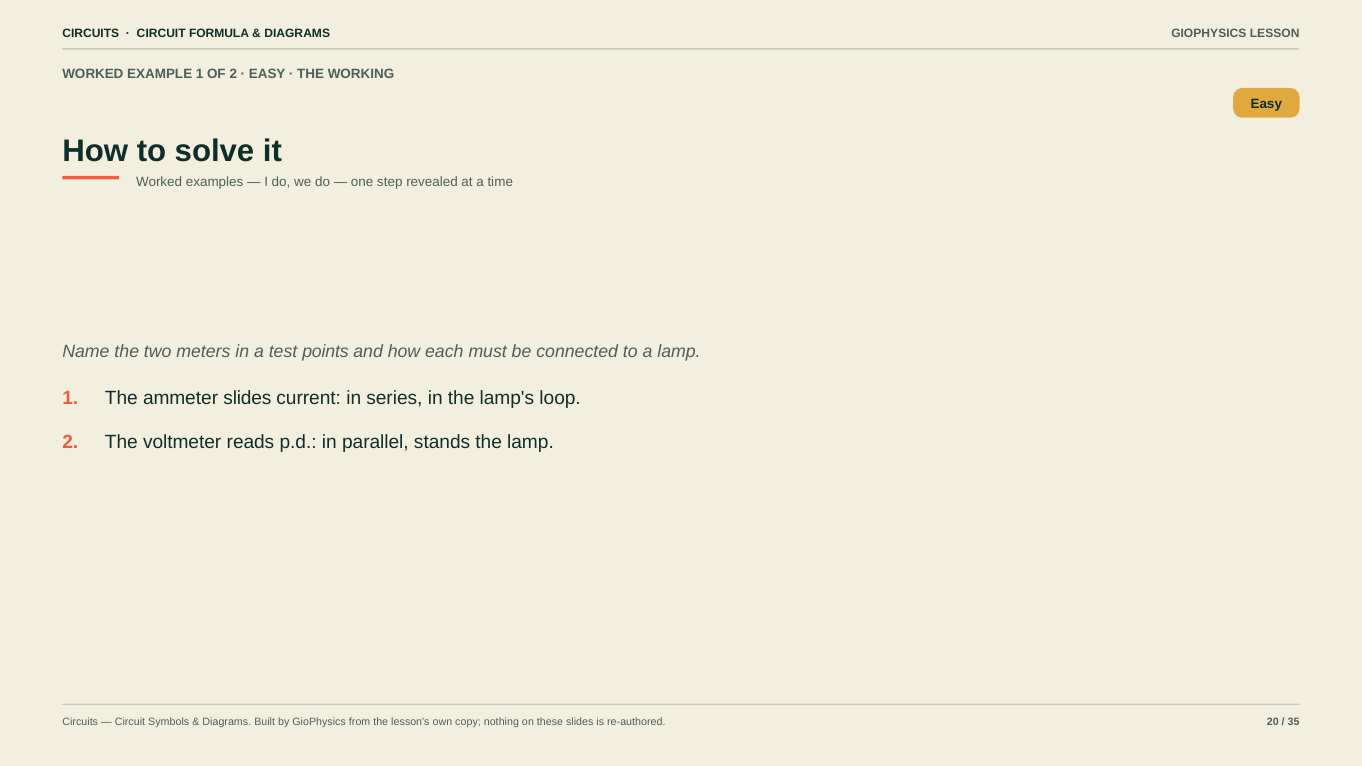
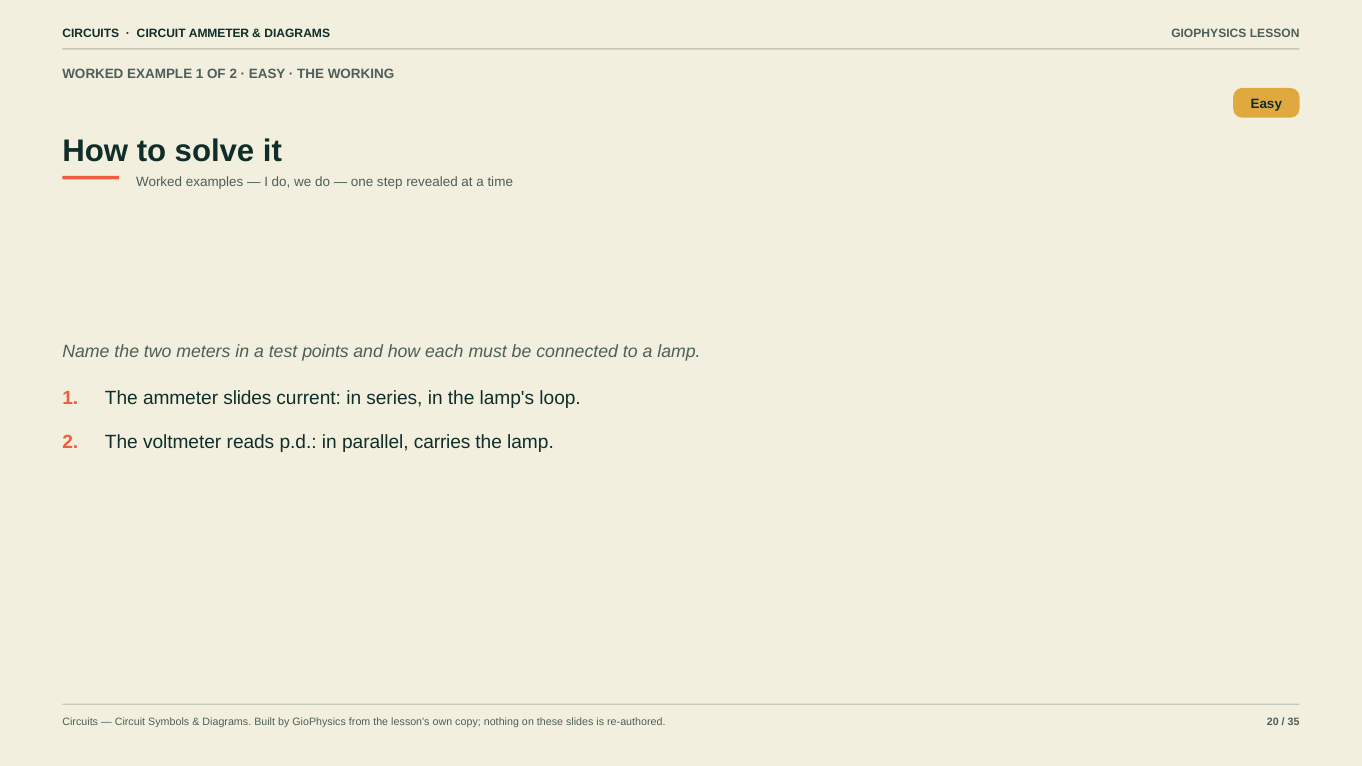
CIRCUIT FORMULA: FORMULA -> AMMETER
stands: stands -> carries
